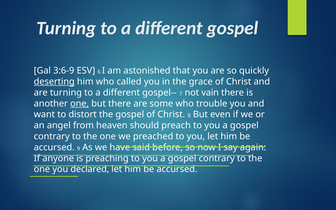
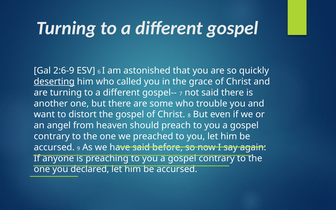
3:6-9: 3:6-9 -> 2:6-9
not vain: vain -> said
one at (80, 104) underline: present -> none
